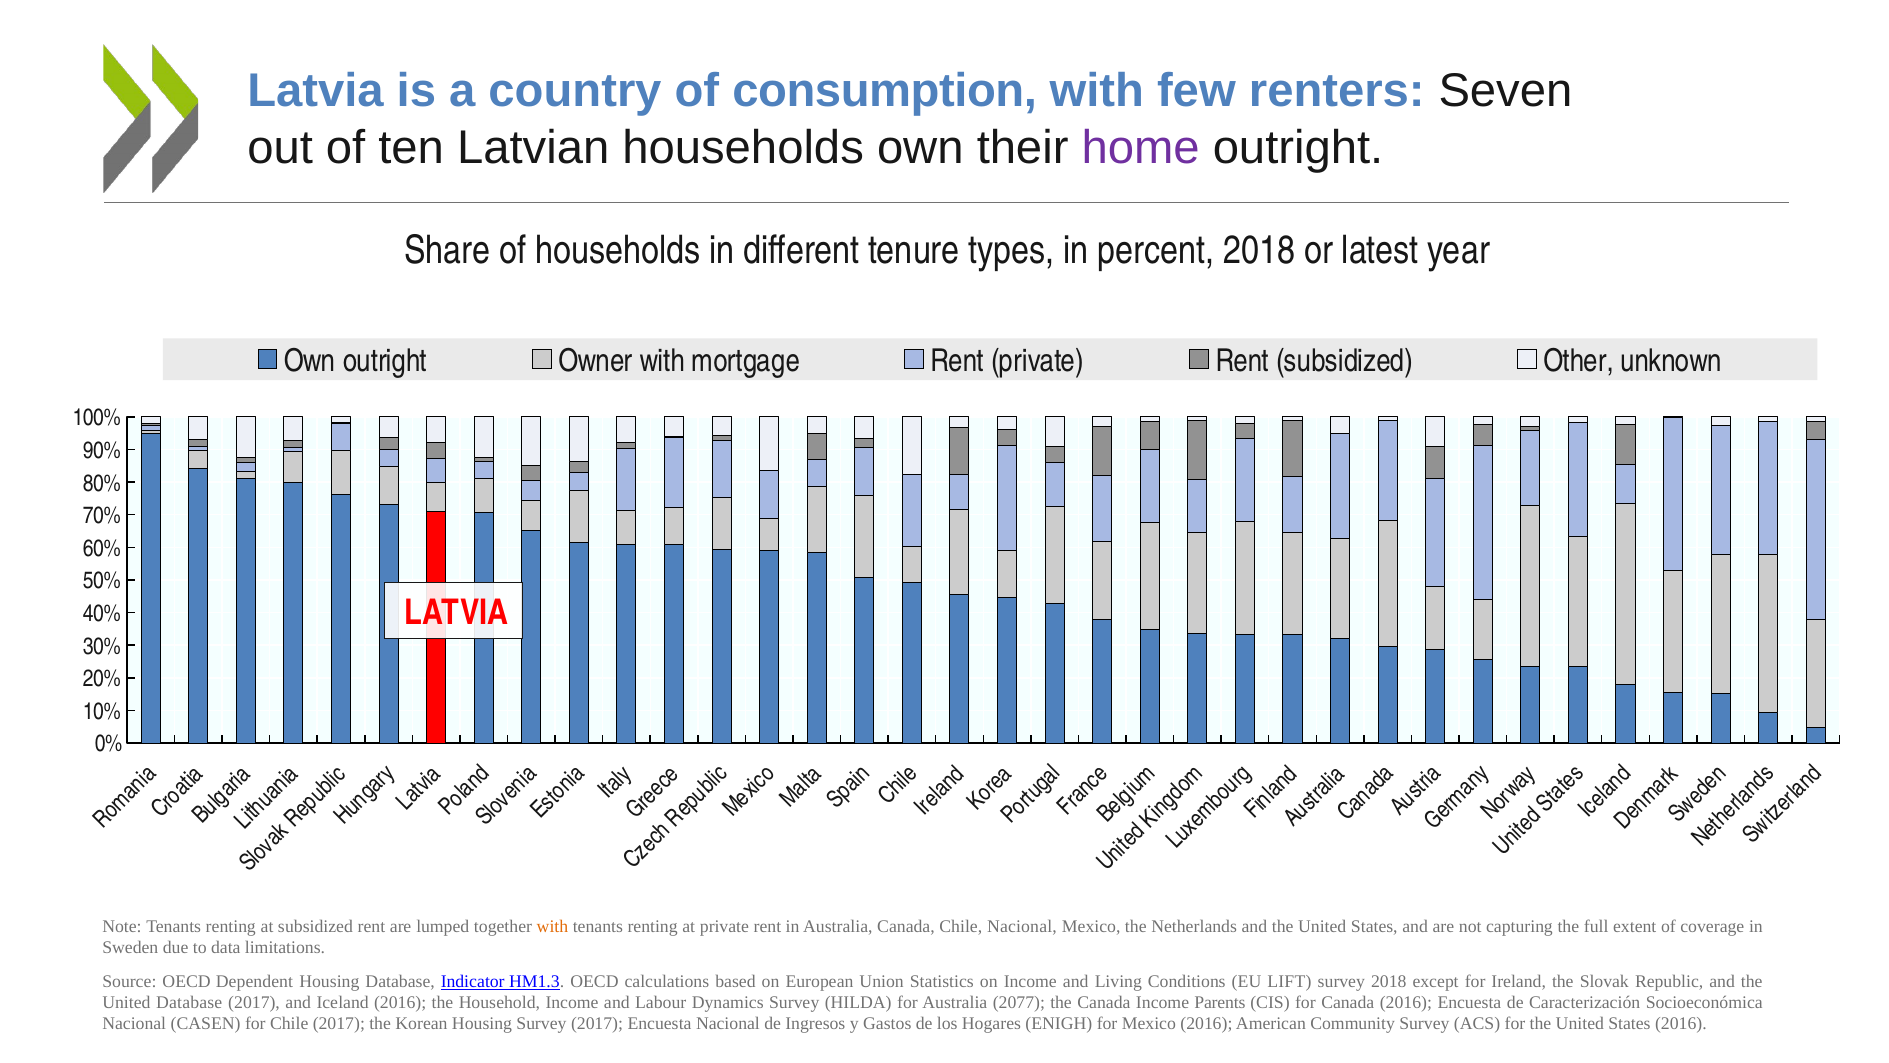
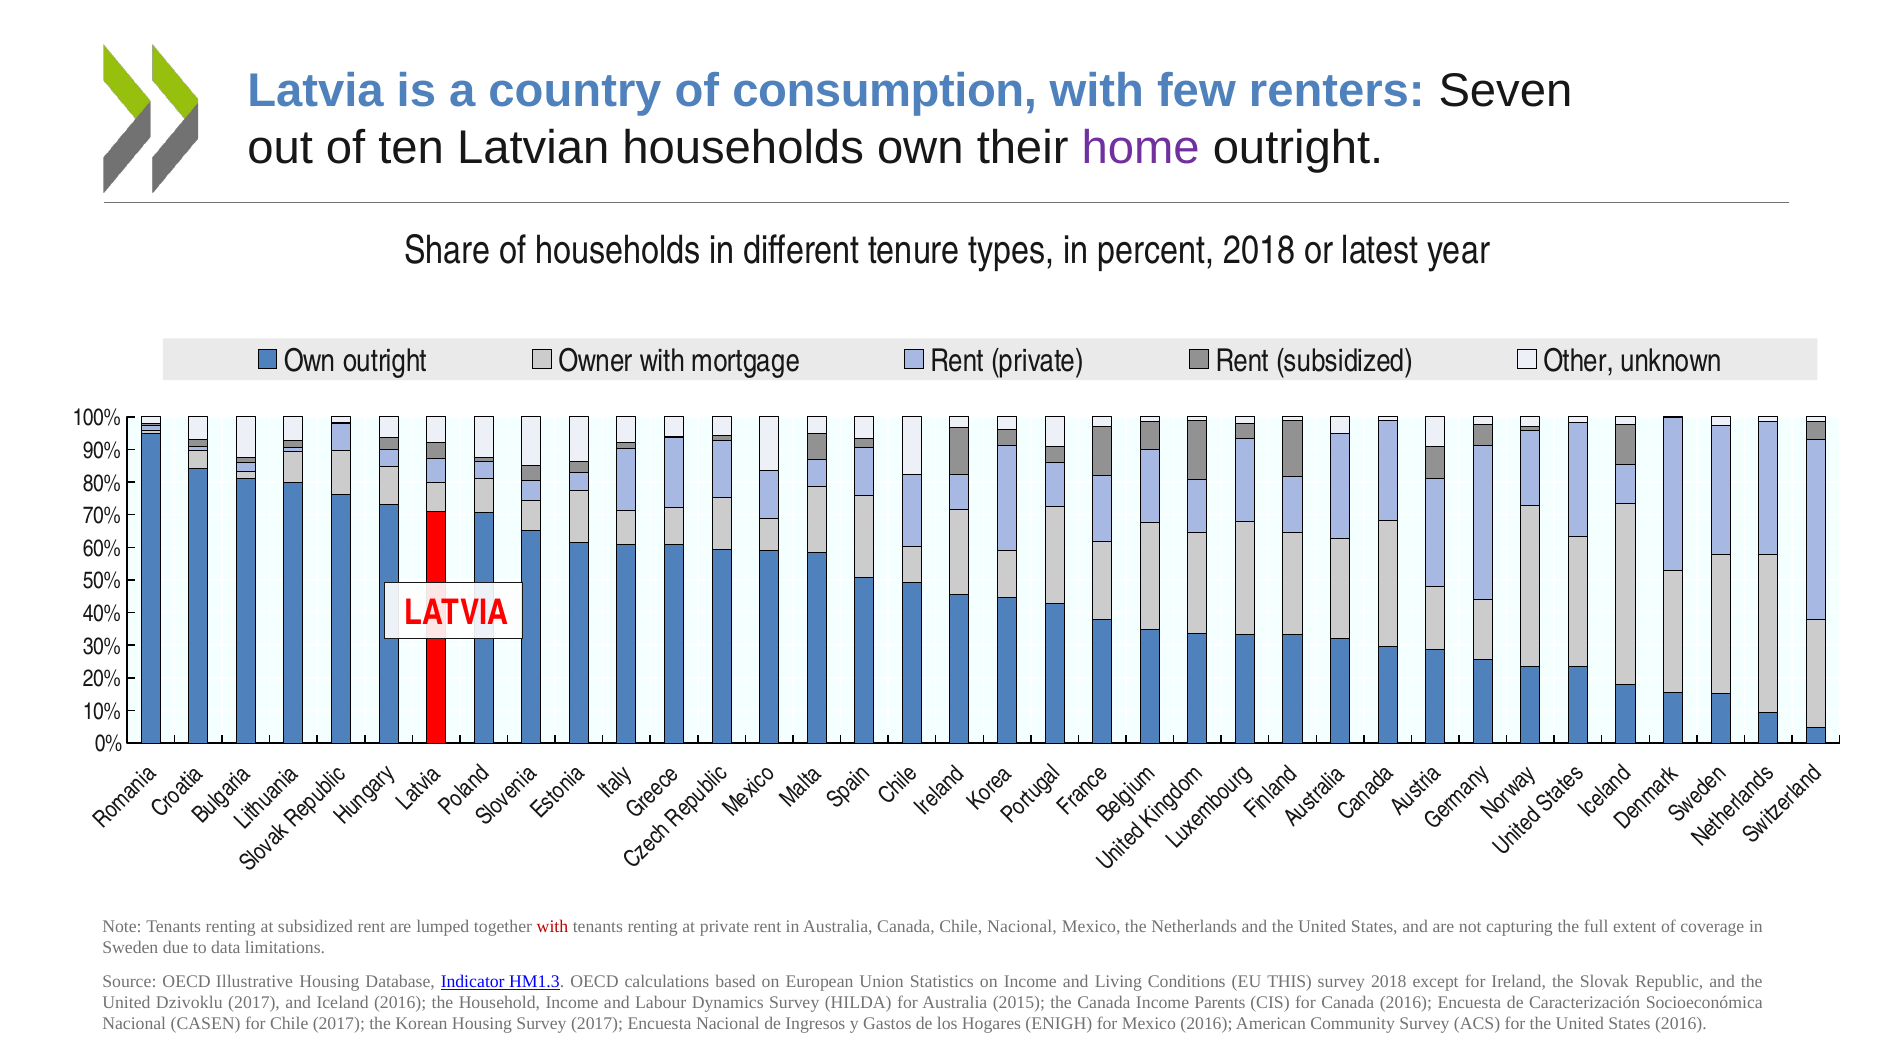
with at (552, 926) colour: orange -> red
Dependent: Dependent -> Illustrative
LIFT: LIFT -> THIS
United Database: Database -> Dzivoklu
2077: 2077 -> 2015
